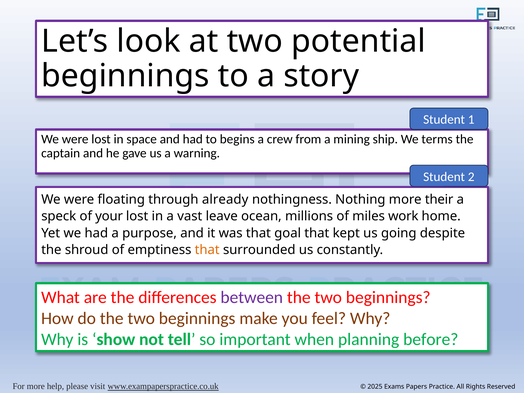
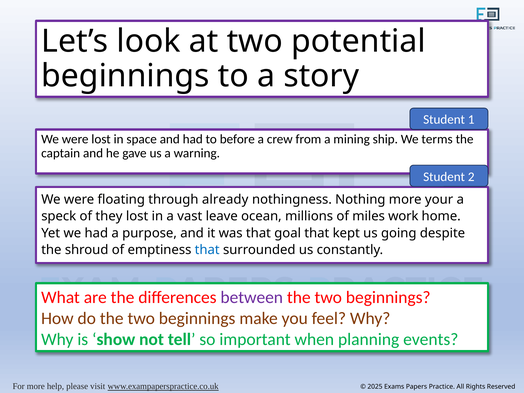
begins: begins -> before
their: their -> your
your: your -> they
that at (207, 250) colour: orange -> blue
before: before -> events
